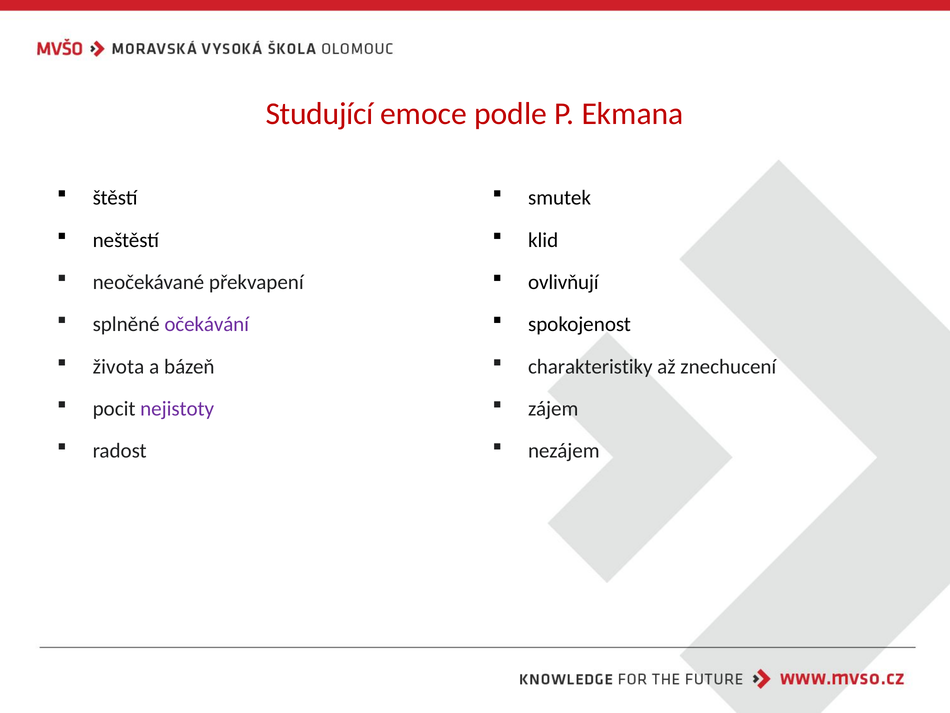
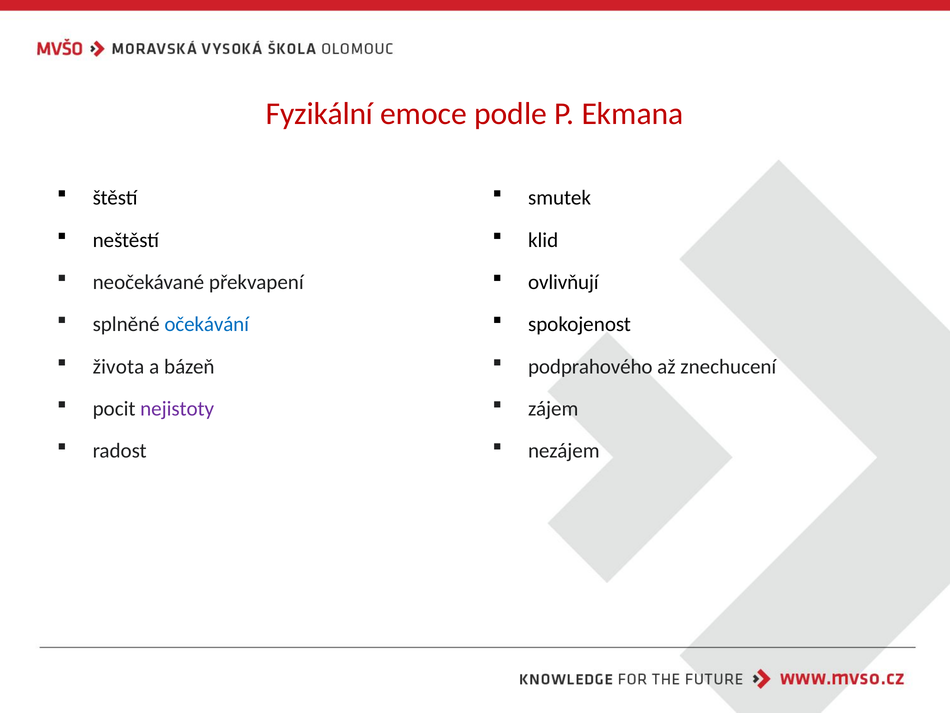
Studující: Studující -> Fyzikální
očekávání colour: purple -> blue
charakteristiky: charakteristiky -> podprahového
